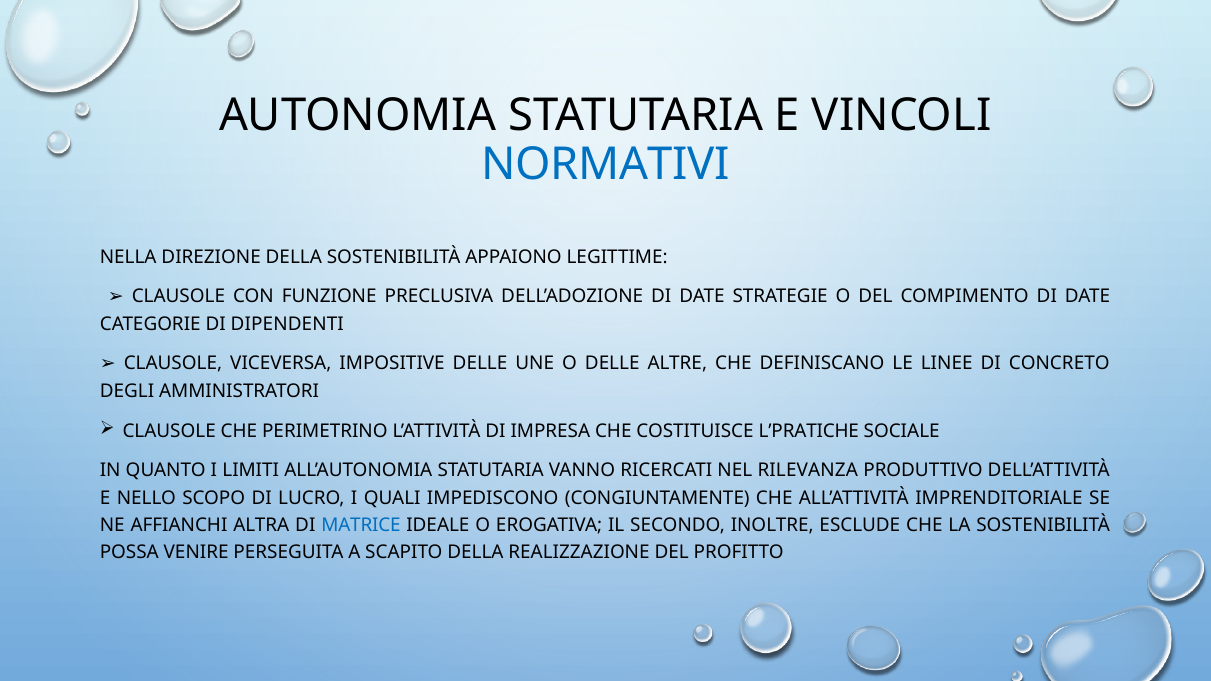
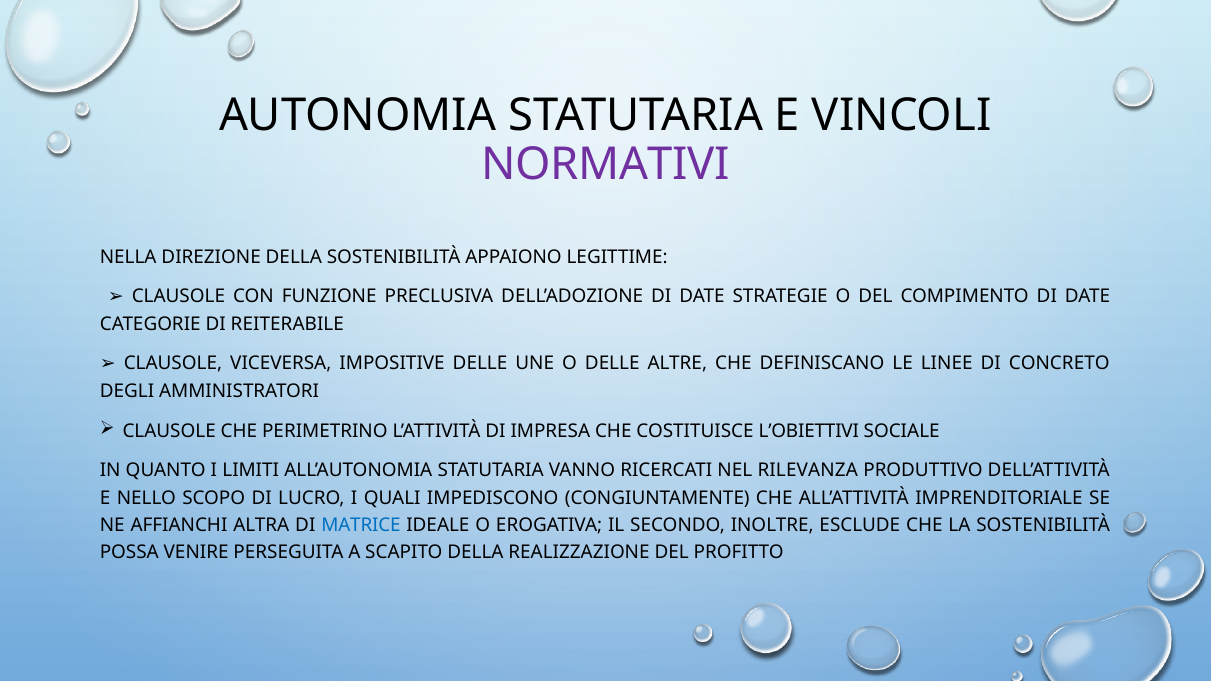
NORMATIVI colour: blue -> purple
DIPENDENTI: DIPENDENTI -> REITERABILE
L’PRATICHE: L’PRATICHE -> L’OBIETTIVI
